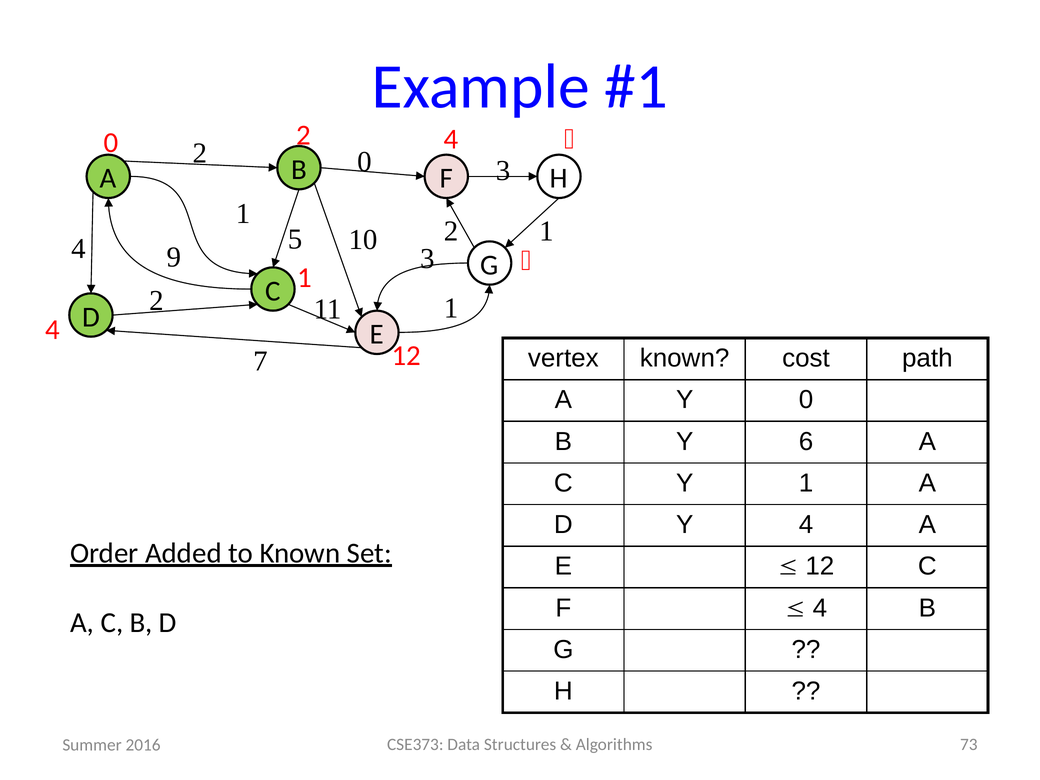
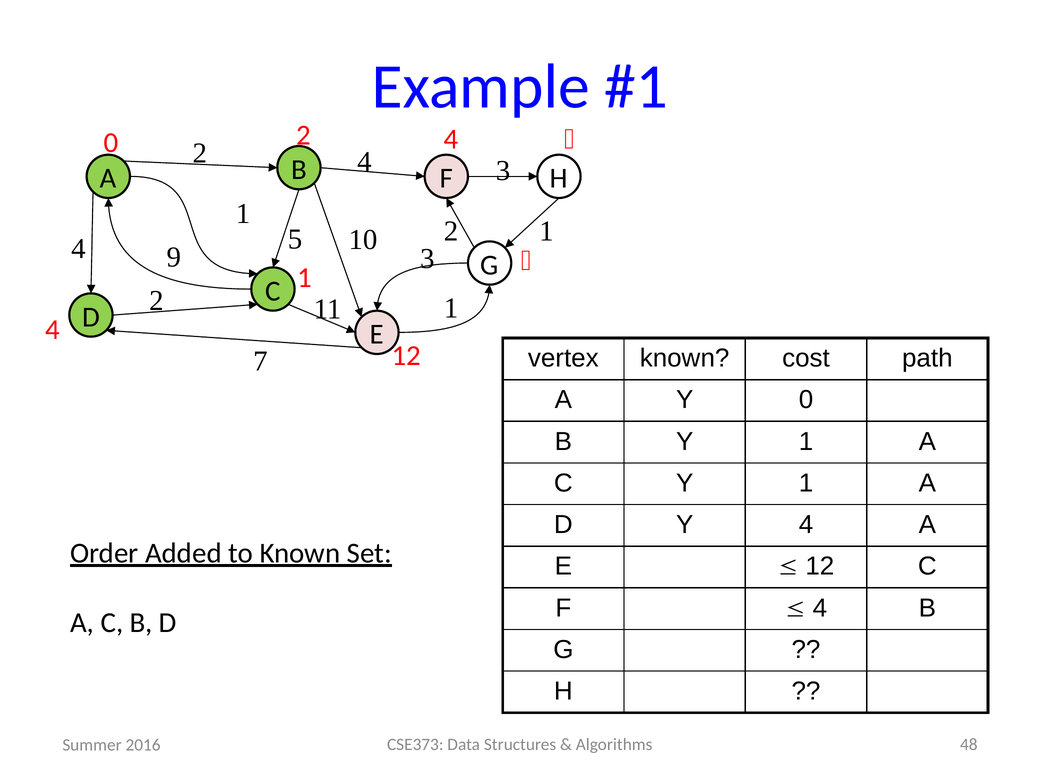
0 at (364, 162): 0 -> 4
B Y 6: 6 -> 1
73: 73 -> 48
